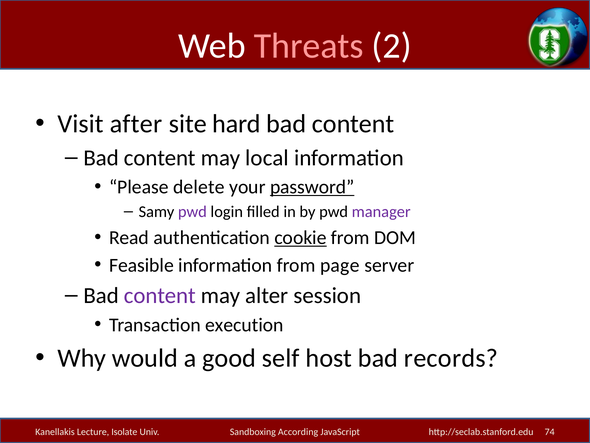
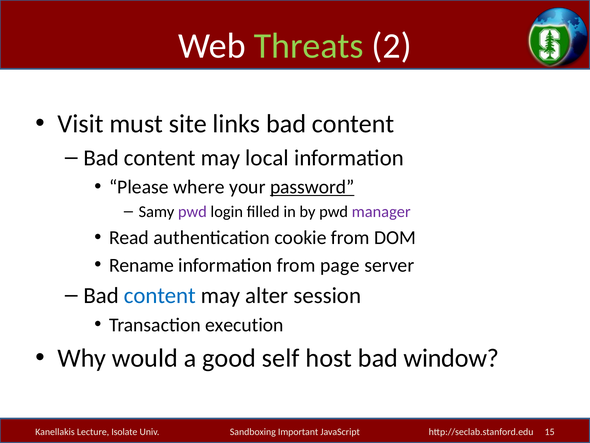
Threats colour: pink -> light green
after: after -> must
hard: hard -> links
delete: delete -> where
cookie underline: present -> none
Feasible: Feasible -> Rename
content at (160, 295) colour: purple -> blue
records: records -> window
According: According -> Important
74: 74 -> 15
